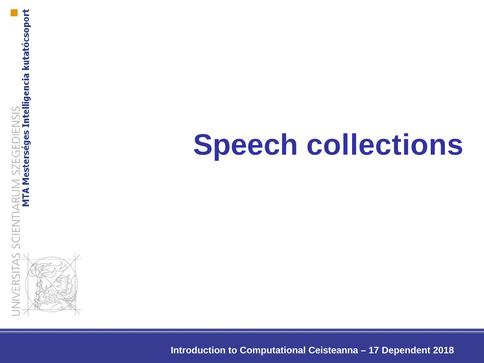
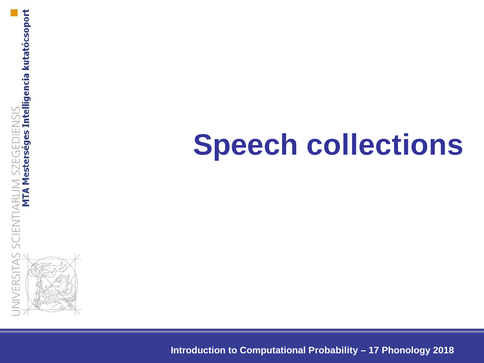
Ceisteanna: Ceisteanna -> Probability
Dependent: Dependent -> Phonology
